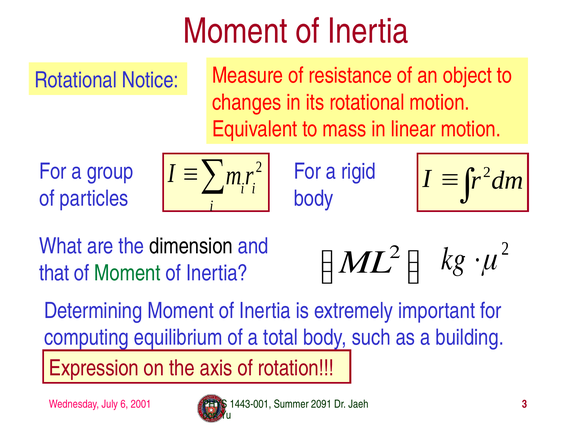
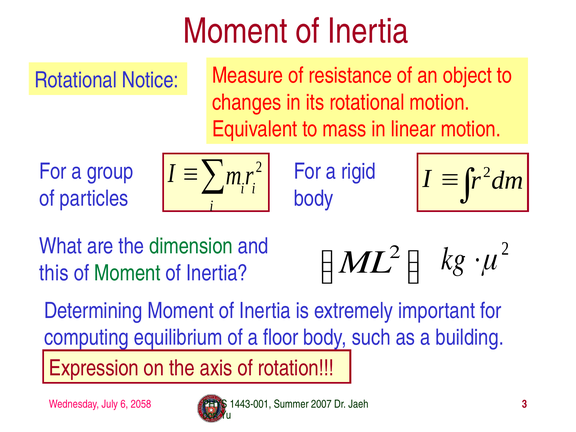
dimension colour: black -> green
that: that -> this
total: total -> floor
2001: 2001 -> 2058
2091: 2091 -> 2007
